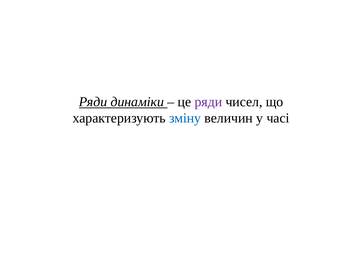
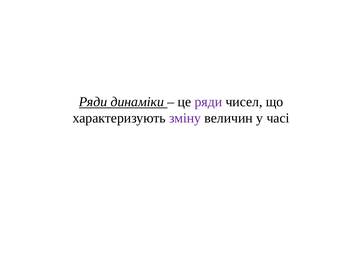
зміну colour: blue -> purple
